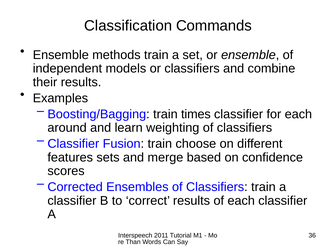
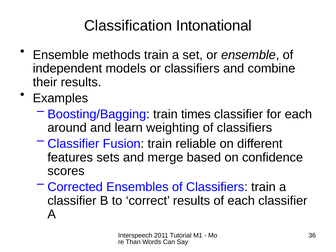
Commands: Commands -> Intonational
choose: choose -> reliable
